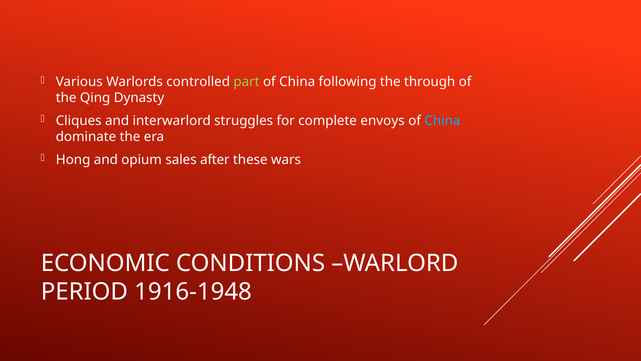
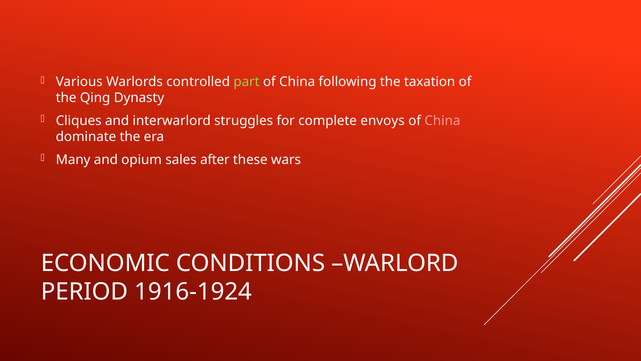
through: through -> taxation
China at (442, 121) colour: light blue -> pink
Hong: Hong -> Many
1916-1948: 1916-1948 -> 1916-1924
